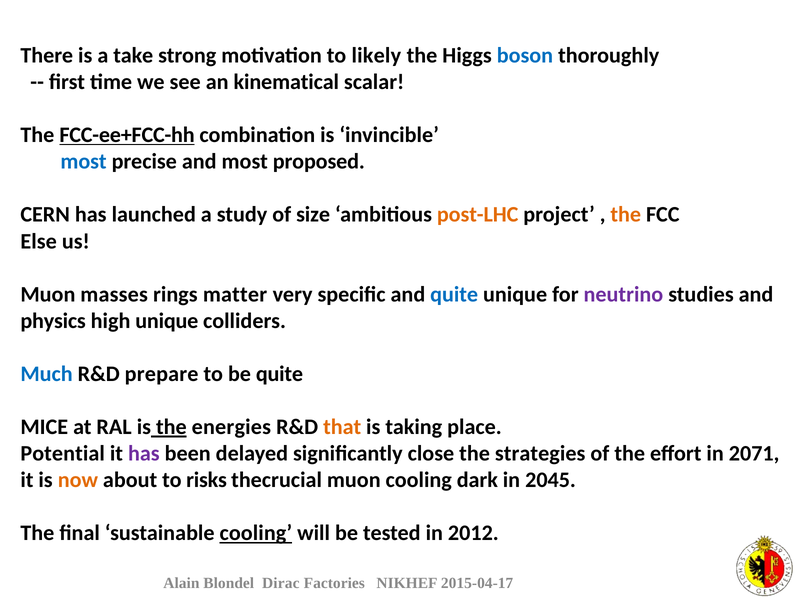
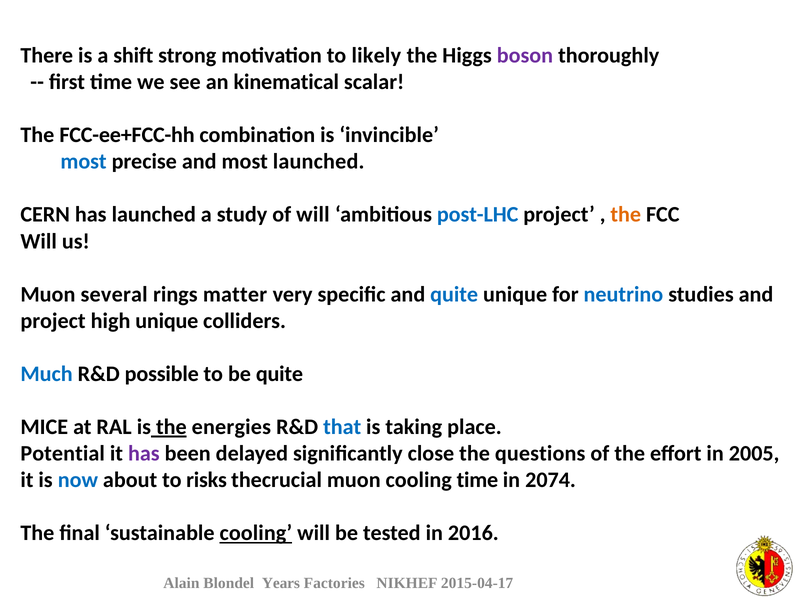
take: take -> shift
boson colour: blue -> purple
FCC-ee+FCC-hh underline: present -> none
most proposed: proposed -> launched
of size: size -> will
post-LHC colour: orange -> blue
Else at (39, 241): Else -> Will
masses: masses -> several
neutrino colour: purple -> blue
physics at (53, 321): physics -> project
prepare: prepare -> possible
that colour: orange -> blue
strategies: strategies -> questions
2071: 2071 -> 2005
now colour: orange -> blue
cooling dark: dark -> time
2045: 2045 -> 2074
2012: 2012 -> 2016
Dirac: Dirac -> Years
